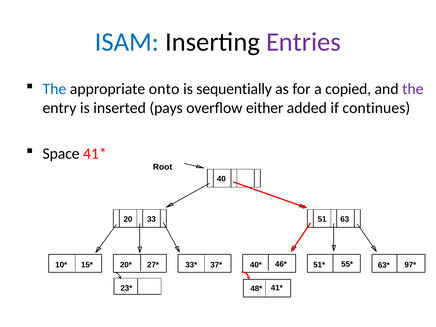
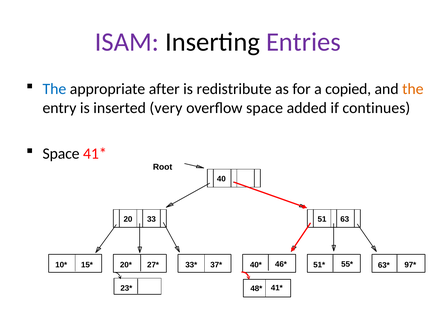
ISAM colour: blue -> purple
onto: onto -> after
sequentially: sequentially -> redistribute
the at (413, 89) colour: purple -> orange
pays: pays -> very
overflow either: either -> space
